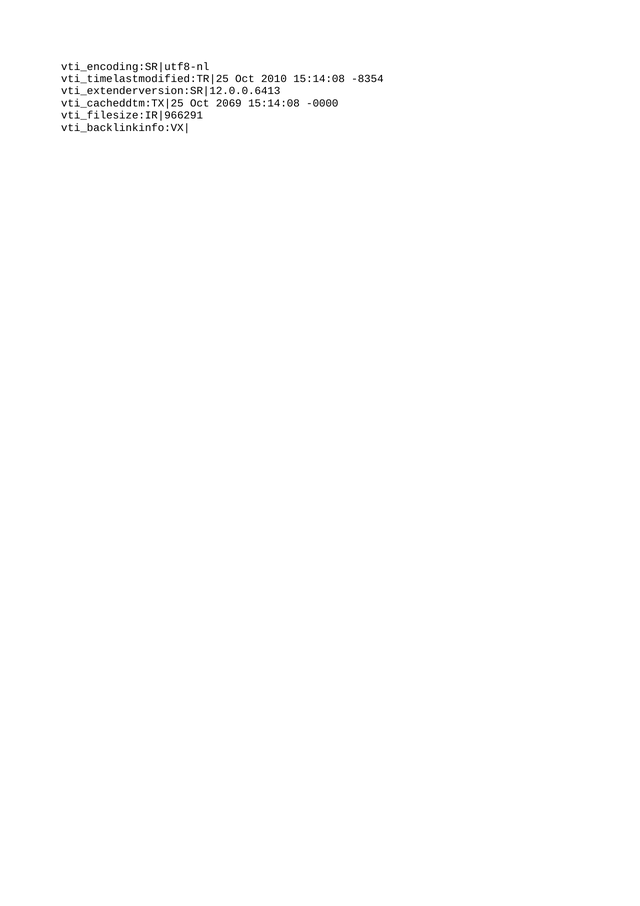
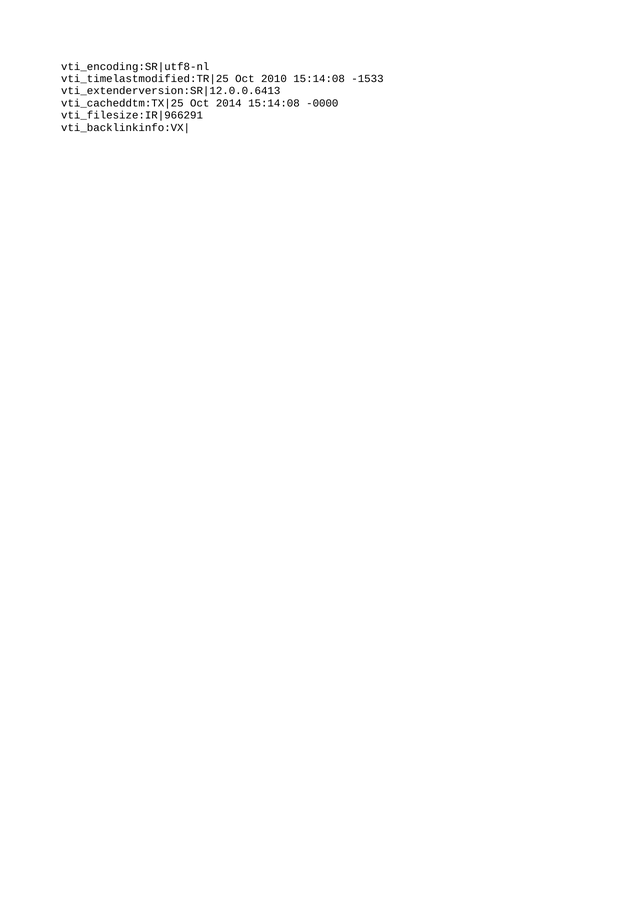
-8354: -8354 -> -1533
2069: 2069 -> 2014
